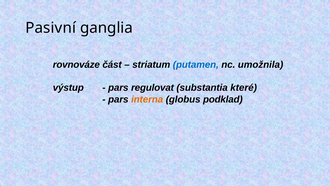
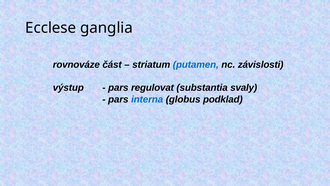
Pasivní: Pasivní -> Ecclese
umožnila: umožnila -> závislosti
které: které -> svaly
interna colour: orange -> blue
